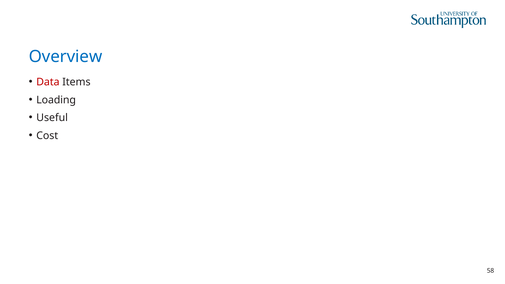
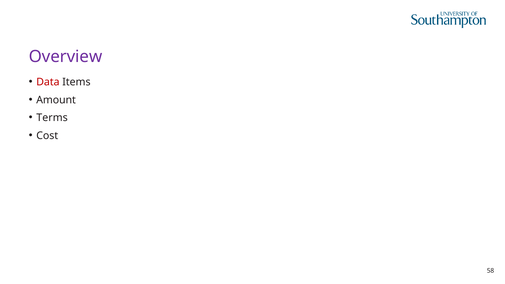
Overview colour: blue -> purple
Loading: Loading -> Amount
Useful: Useful -> Terms
